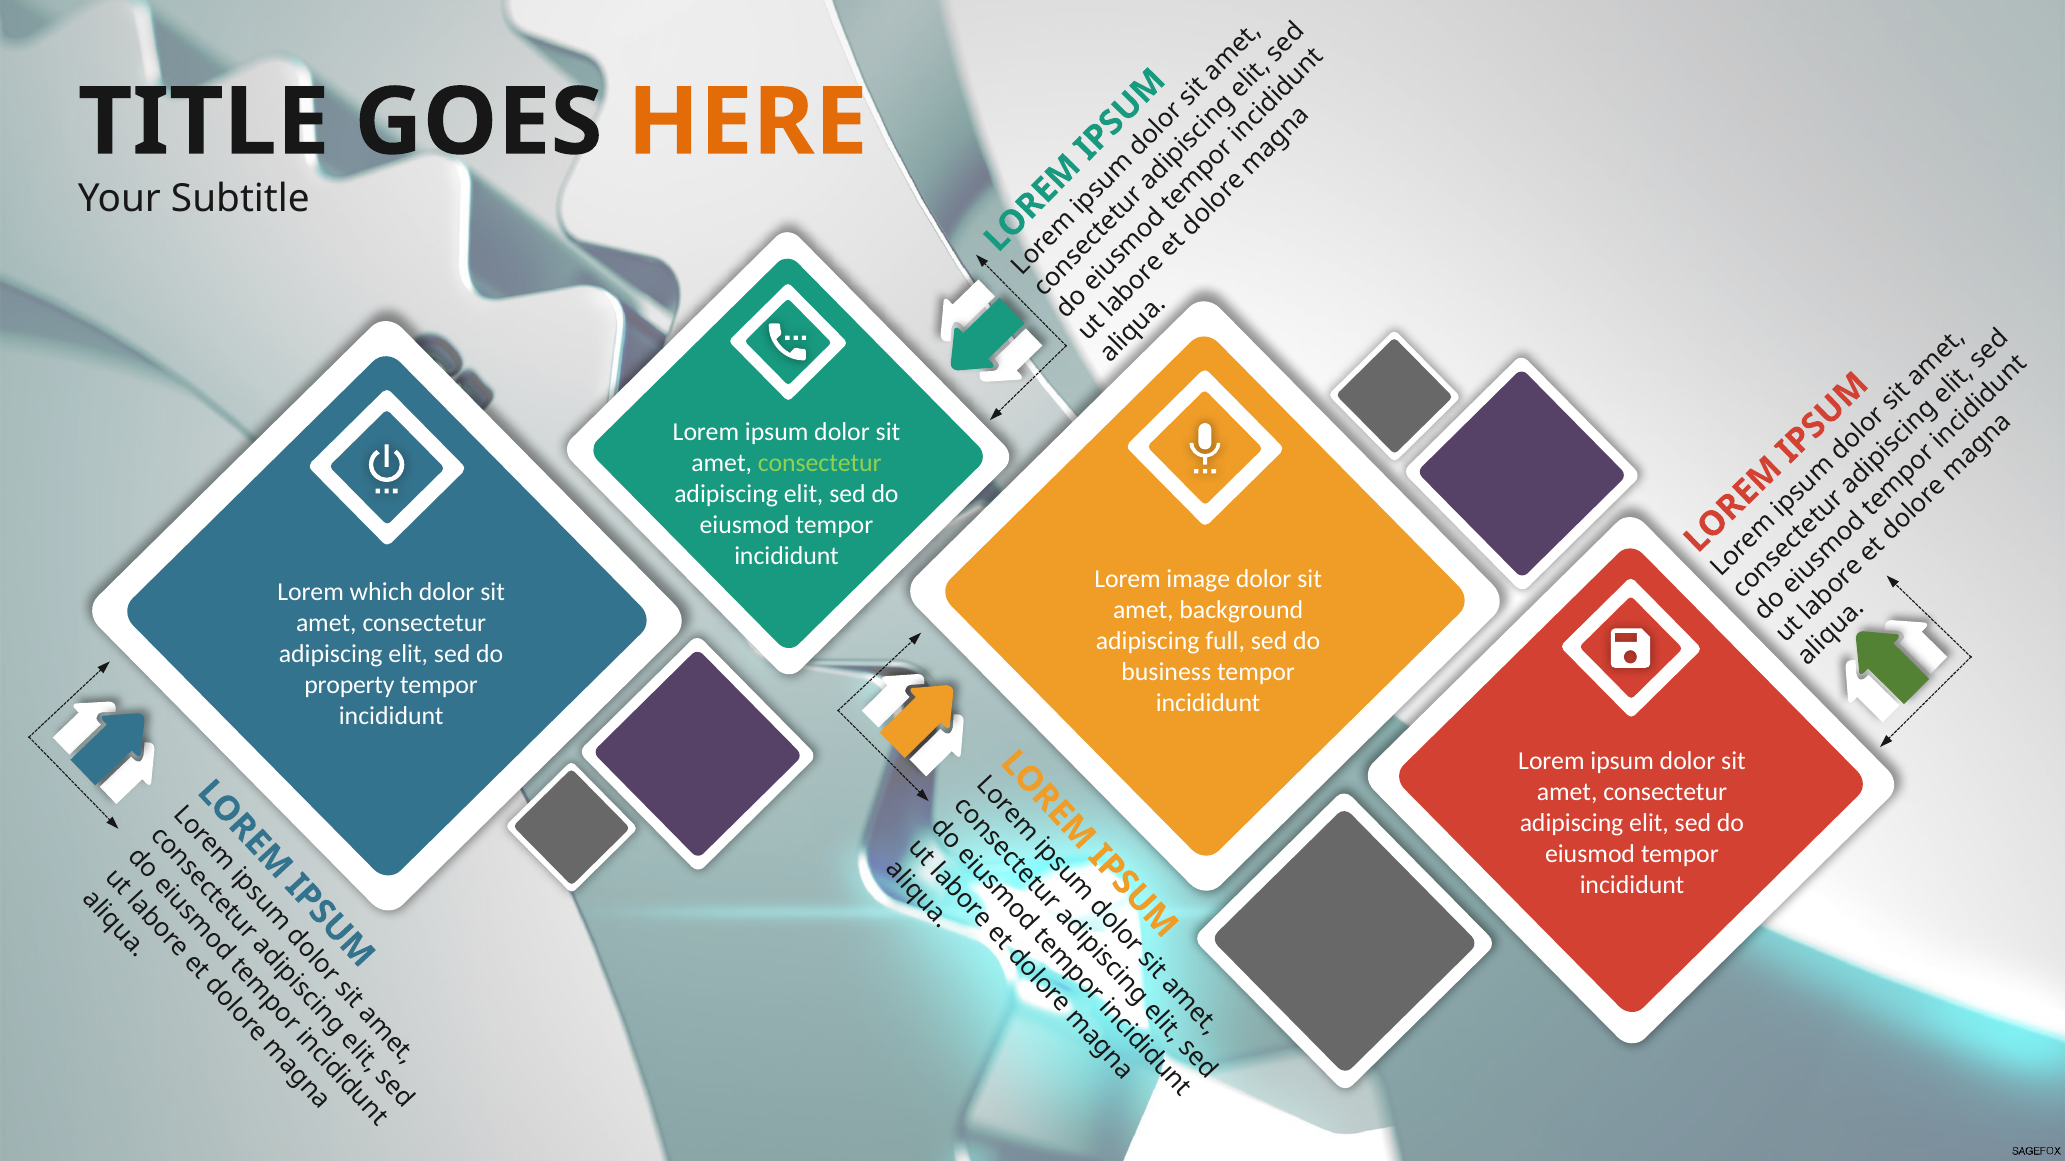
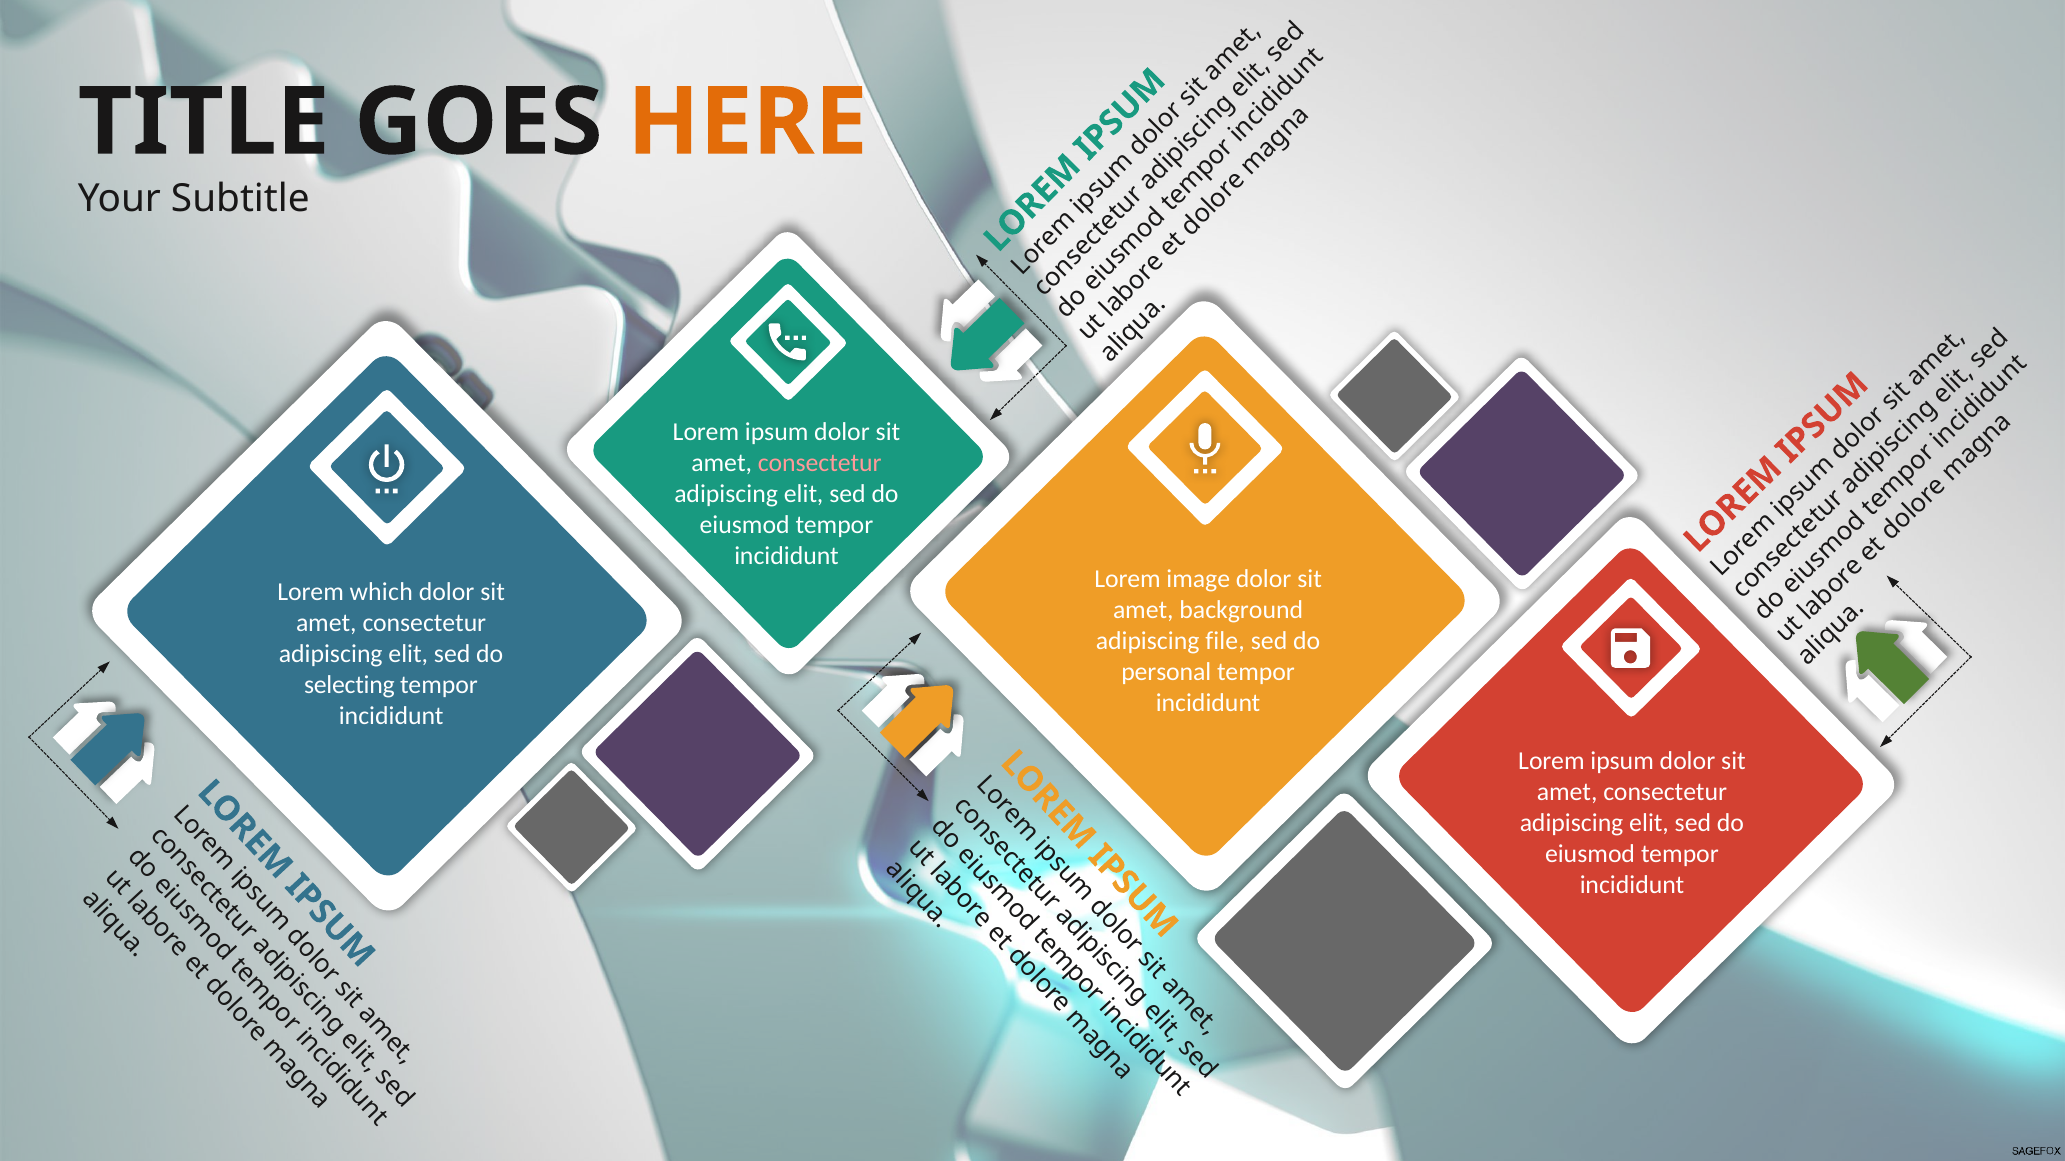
consectetur at (820, 463) colour: light green -> pink
full: full -> file
business: business -> personal
property: property -> selecting
